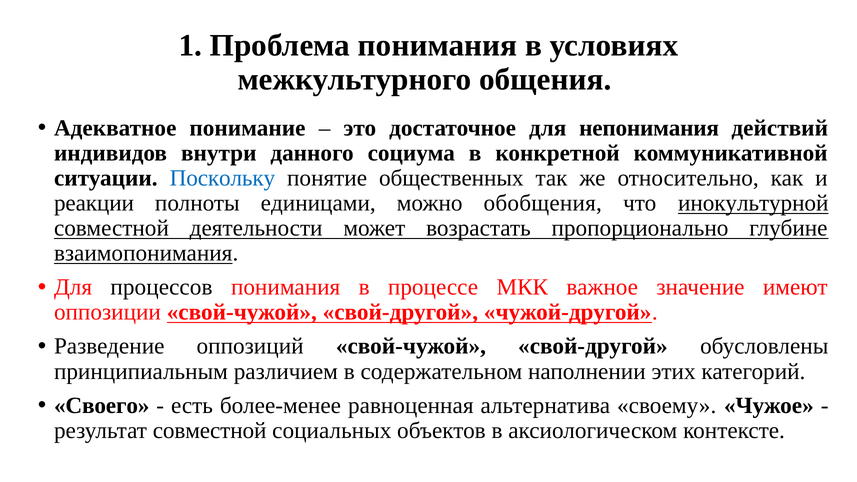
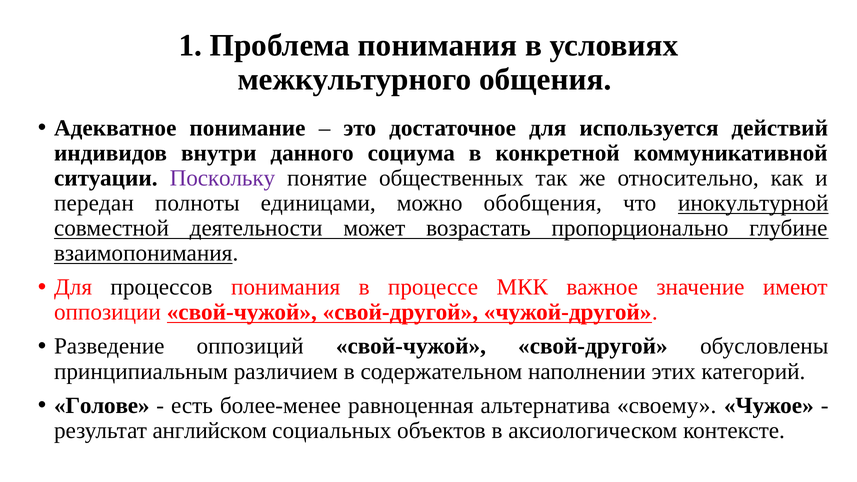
непонимания: непонимания -> используется
Поскольку colour: blue -> purple
реакции: реакции -> передан
Своего: Своего -> Голове
результат совместной: совместной -> английском
